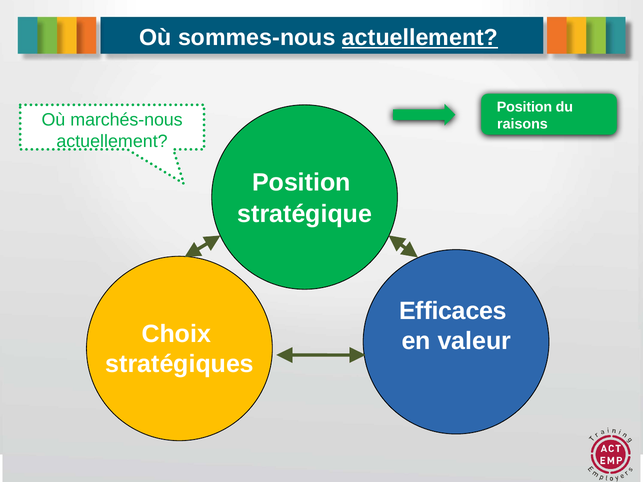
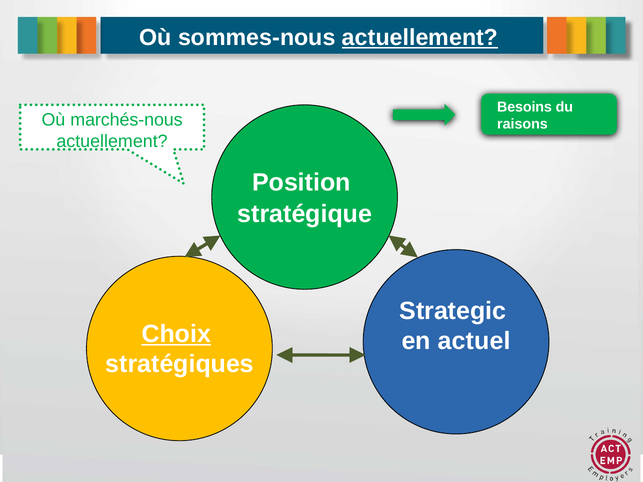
Position at (524, 107): Position -> Besoins
Efficaces: Efficaces -> Strategic
Choix underline: none -> present
valeur: valeur -> actuel
